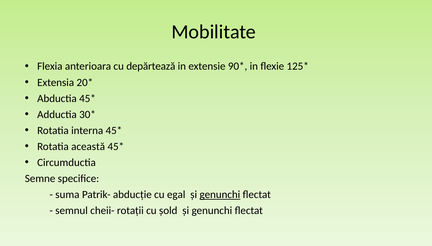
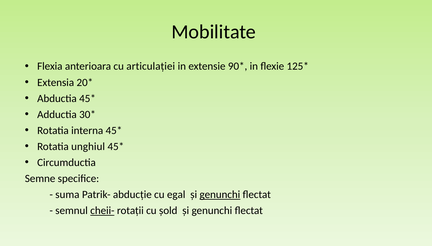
depărtează: depărtează -> articulației
această: această -> unghiul
cheii- underline: none -> present
